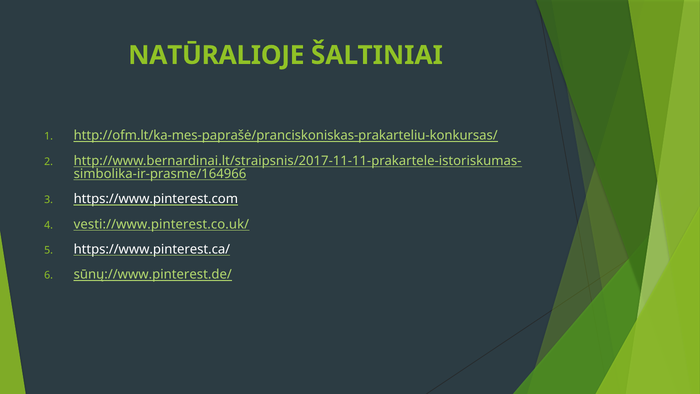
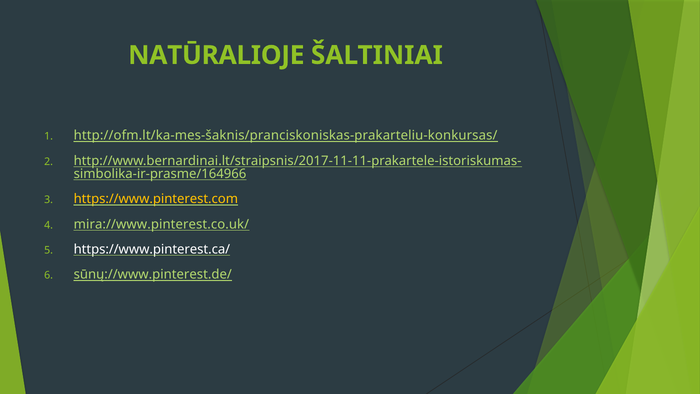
http://ofm.lt/ka-mes-paprašė/pranciskoniskas-prakarteliu-konkursas/: http://ofm.lt/ka-mes-paprašė/pranciskoniskas-prakarteliu-konkursas/ -> http://ofm.lt/ka-mes-šaknis/pranciskoniskas-prakarteliu-konkursas/
https://www.pinterest.com colour: white -> yellow
vesti://www.pinterest.co.uk/: vesti://www.pinterest.co.uk/ -> mira://www.pinterest.co.uk/
